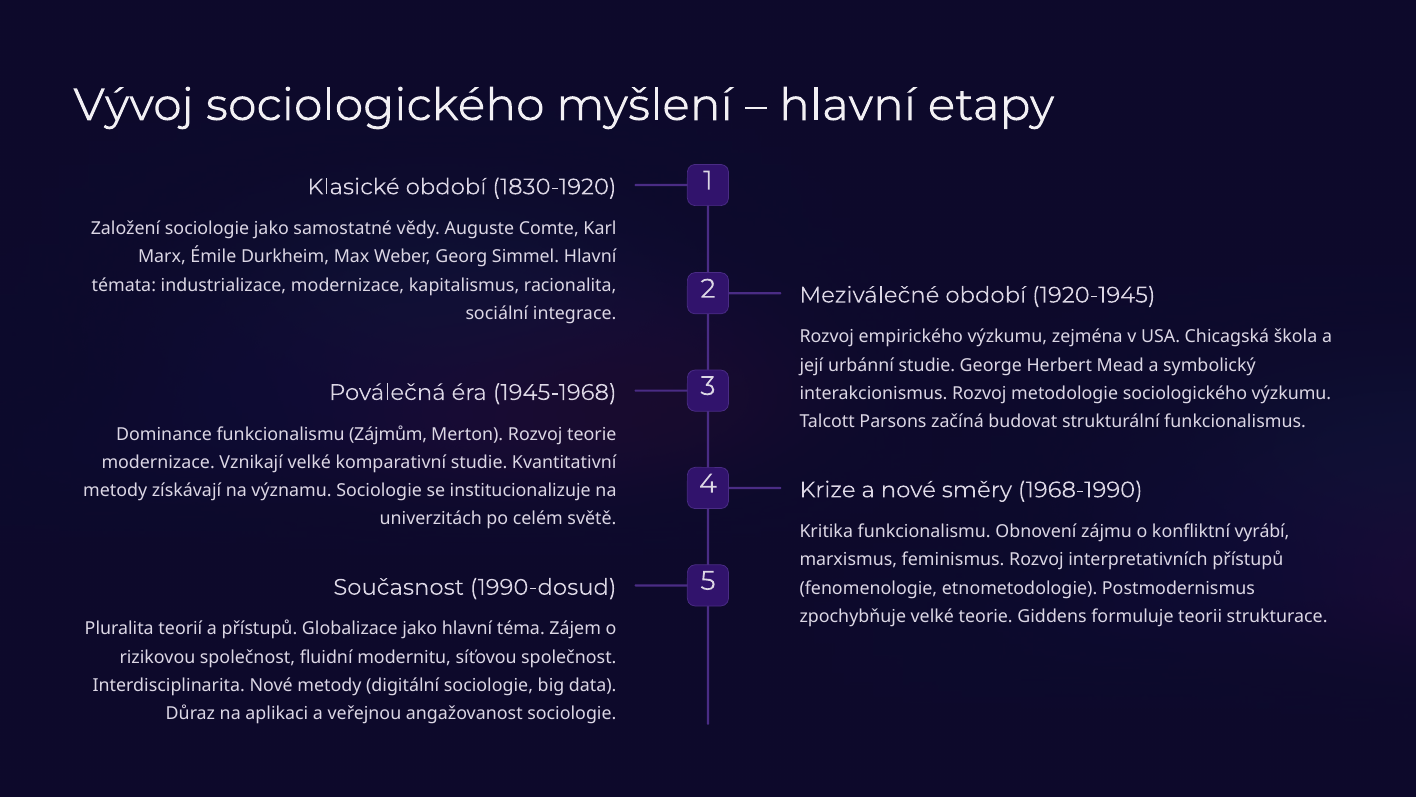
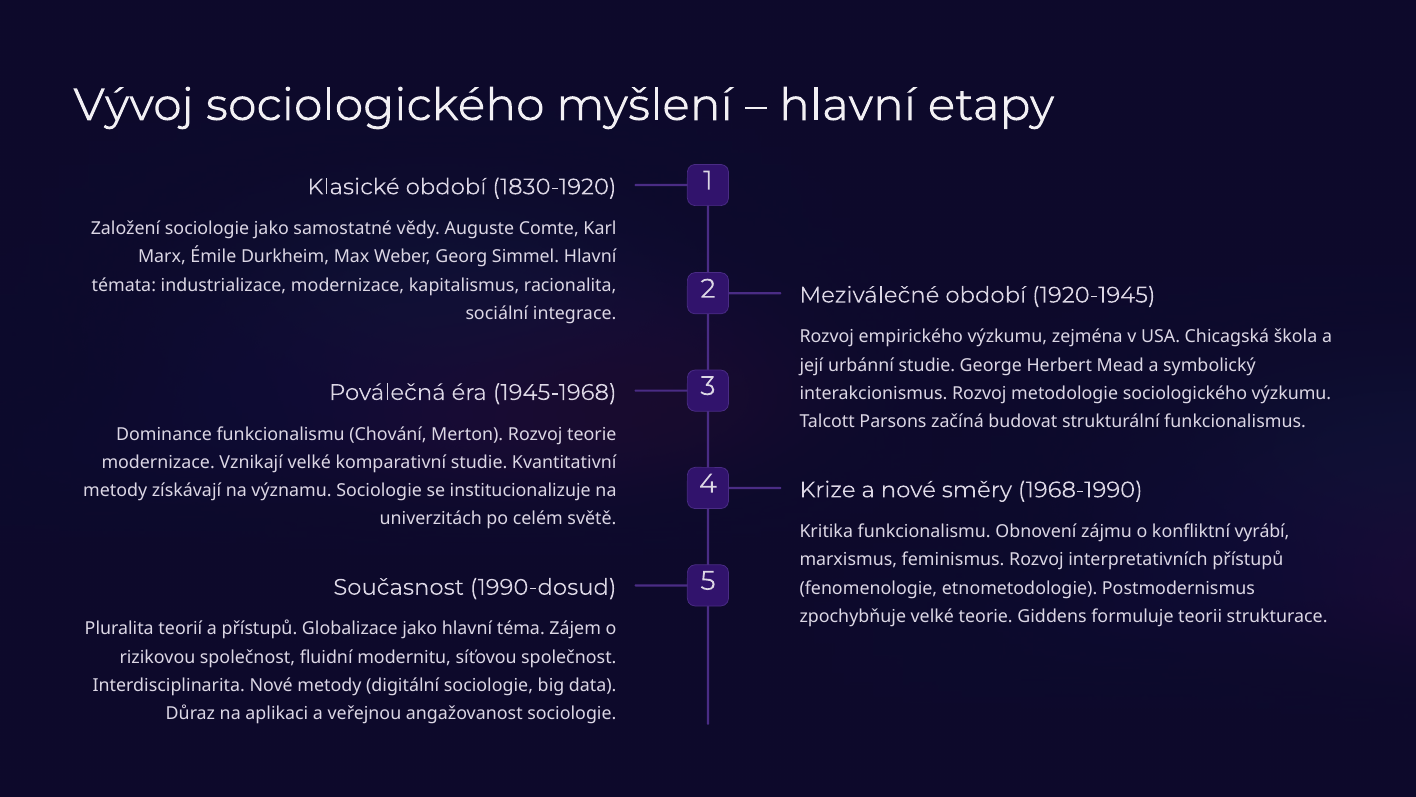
Zájmům: Zájmům -> Chování
